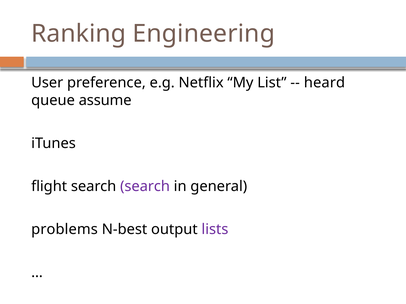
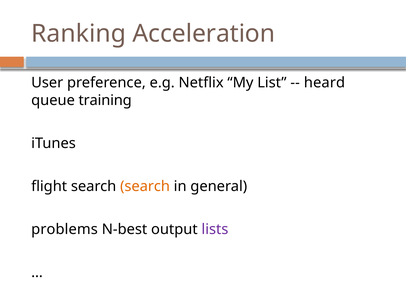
Engineering: Engineering -> Acceleration
assume: assume -> training
search at (145, 187) colour: purple -> orange
